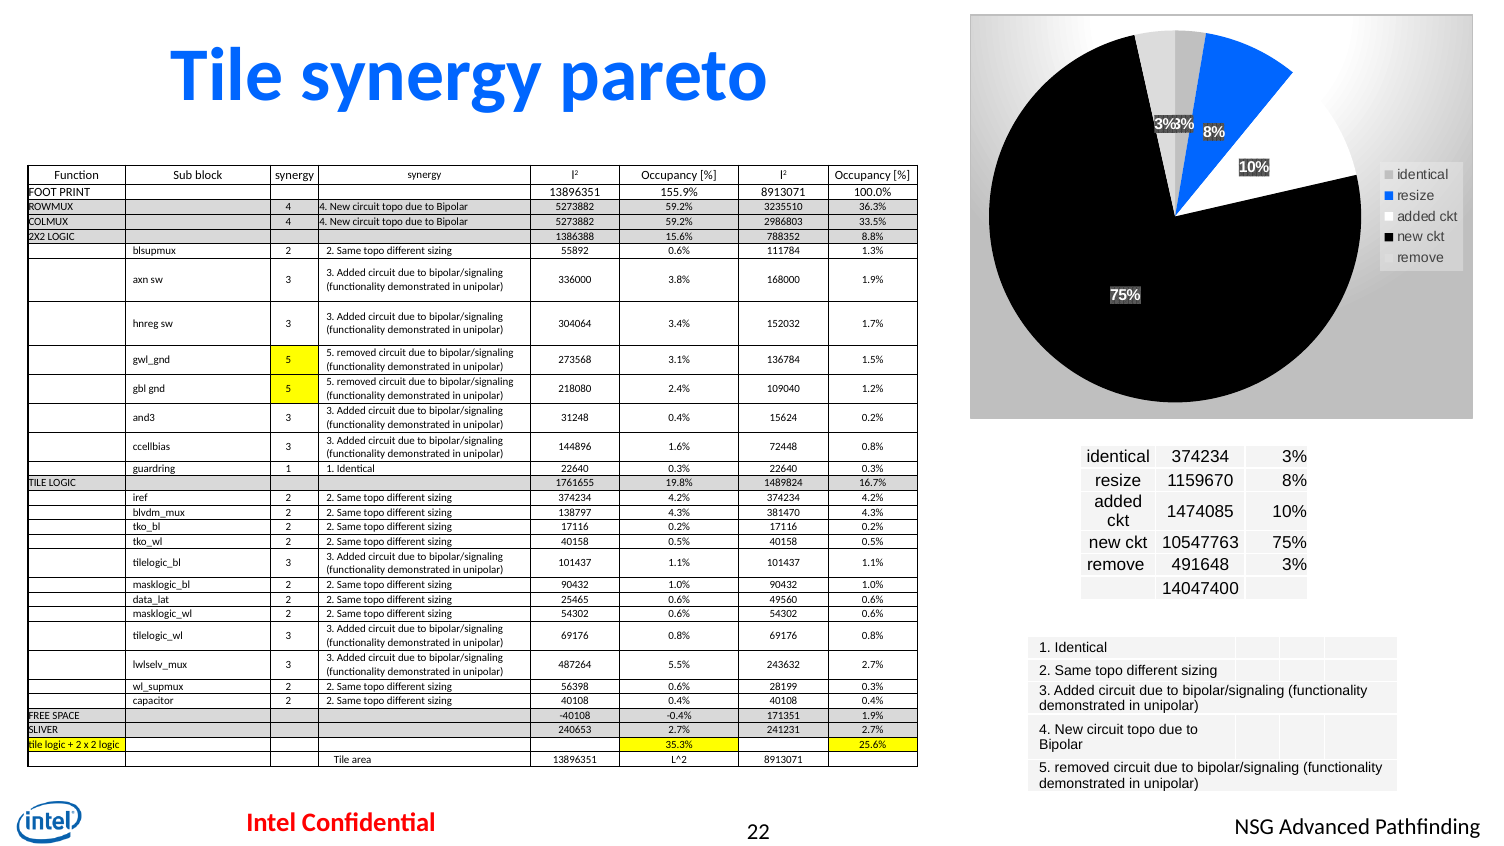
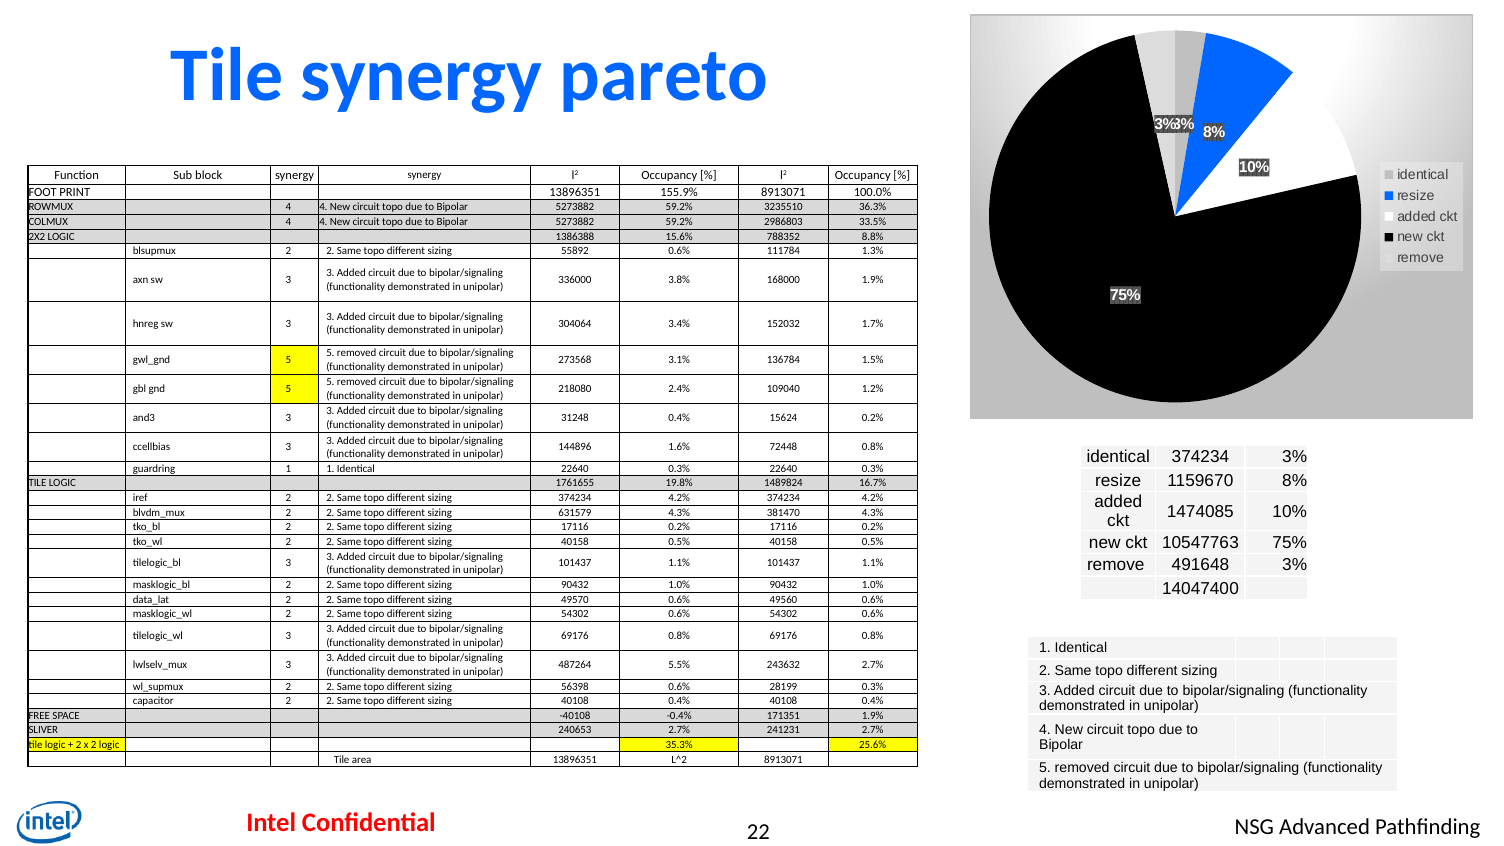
138797: 138797 -> 631579
25465: 25465 -> 49570
